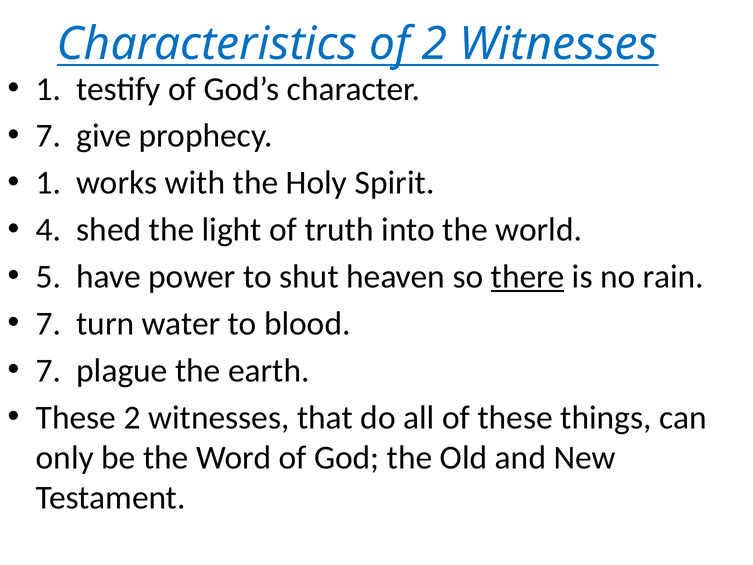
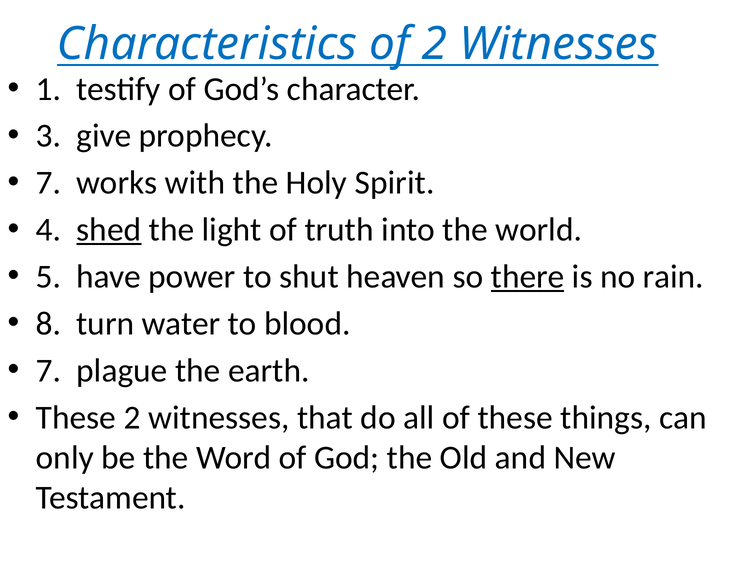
7 at (48, 136): 7 -> 3
1 at (48, 183): 1 -> 7
shed underline: none -> present
7 at (48, 323): 7 -> 8
